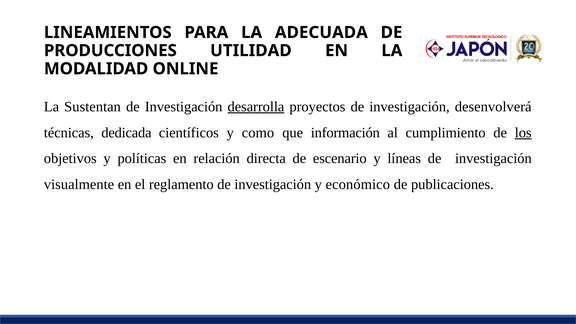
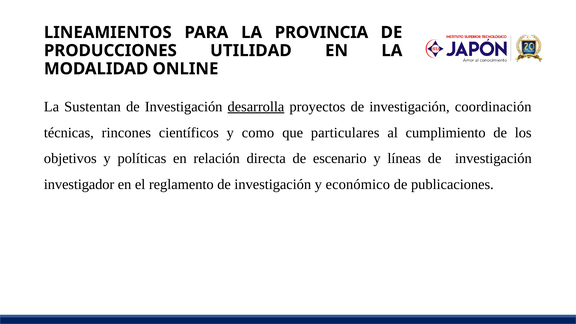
ADECUADA: ADECUADA -> PROVINCIA
desenvolverá: desenvolverá -> coordinación
dedicada: dedicada -> rincones
información: información -> particulares
los underline: present -> none
visualmente: visualmente -> investigador
